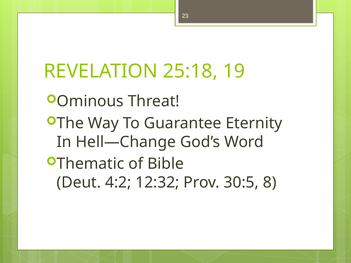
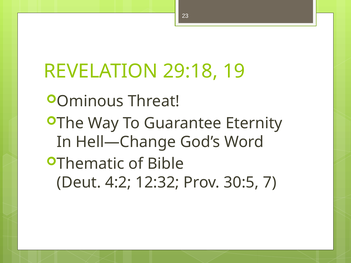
25:18: 25:18 -> 29:18
8: 8 -> 7
